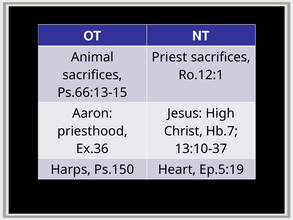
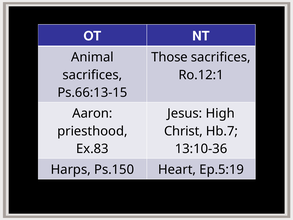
Priest: Priest -> Those
Ex.36: Ex.36 -> Ex.83
13:10-37: 13:10-37 -> 13:10-36
